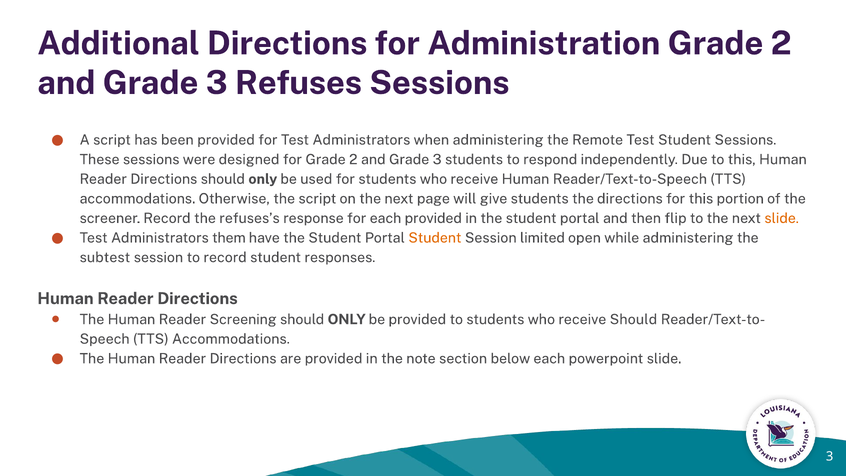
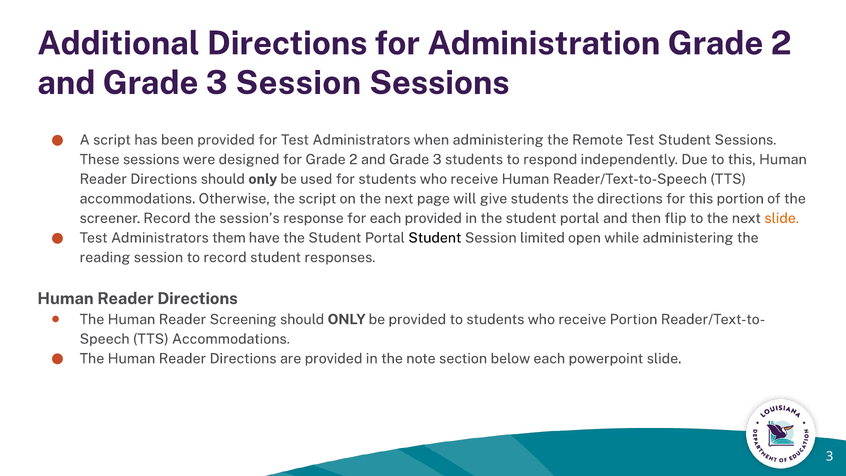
3 Refuses: Refuses -> Session
refuses’s: refuses’s -> session’s
Student at (435, 238) colour: orange -> black
subtest: subtest -> reading
receive Should: Should -> Portion
